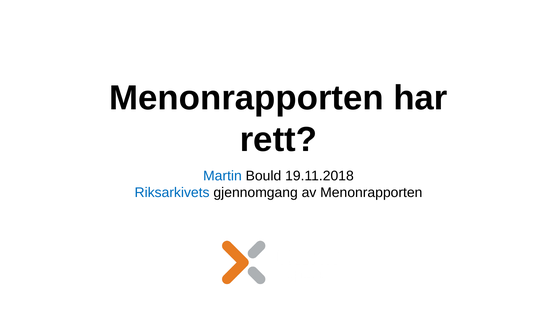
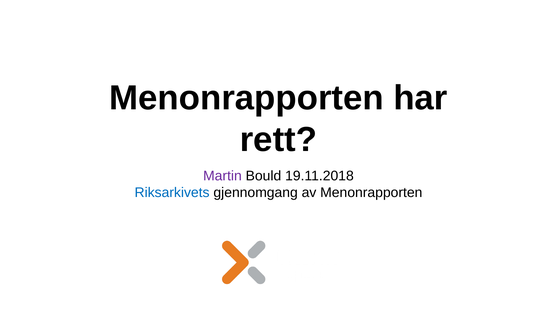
Martin colour: blue -> purple
